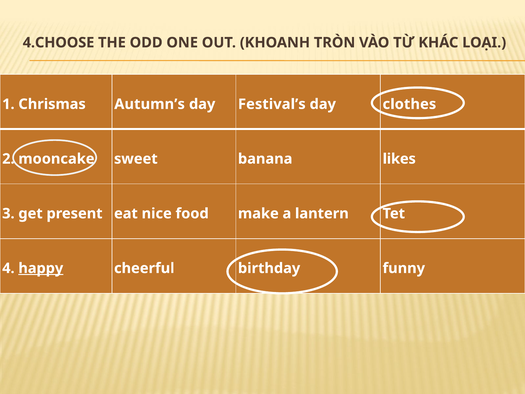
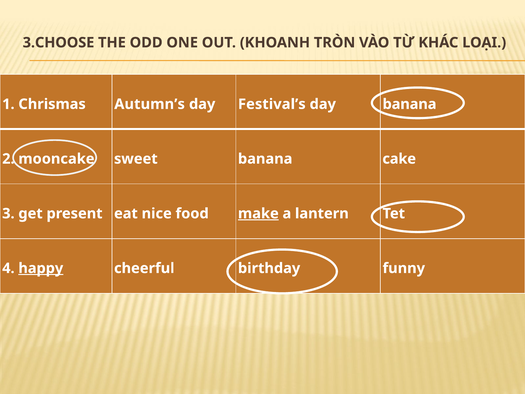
4.CHOOSE: 4.CHOOSE -> 3.CHOOSE
day clothes: clothes -> banana
likes: likes -> cake
make underline: none -> present
